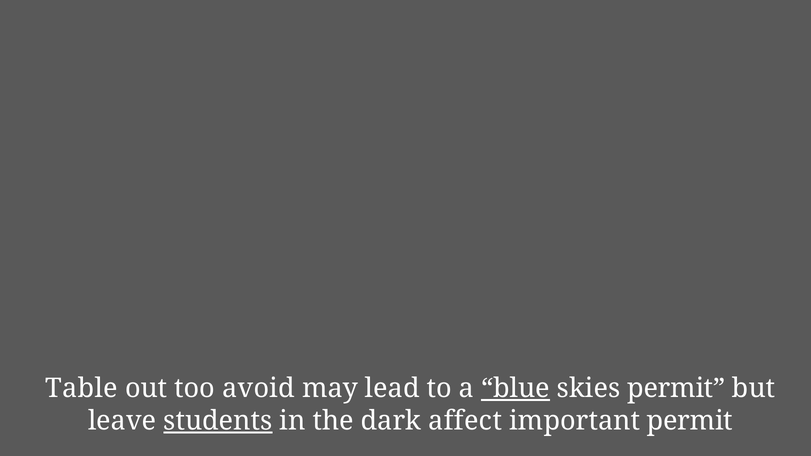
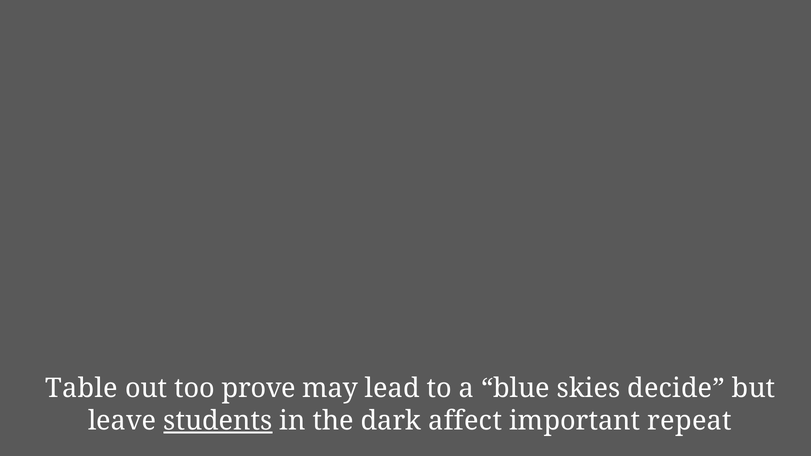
avoid: avoid -> prove
blue underline: present -> none
skies permit: permit -> decide
important permit: permit -> repeat
